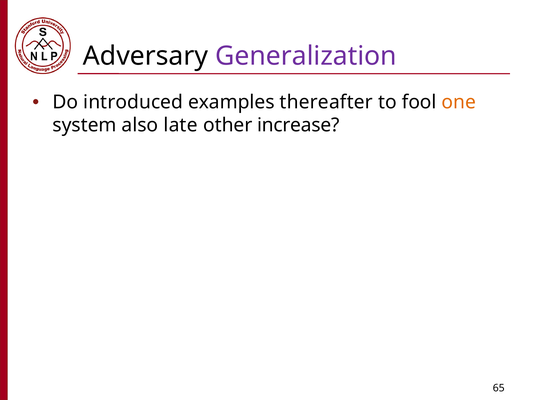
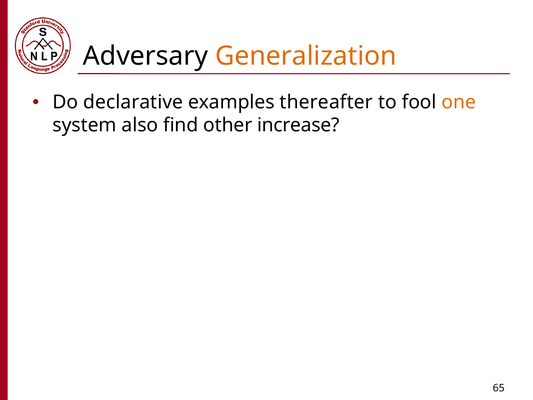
Generalization colour: purple -> orange
introduced: introduced -> declarative
late: late -> find
